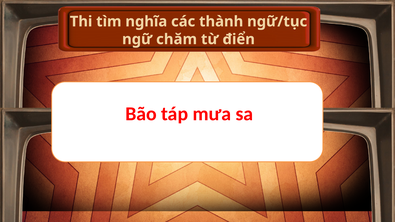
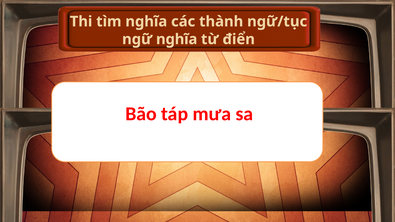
ngữ chăm: chăm -> nghĩa
